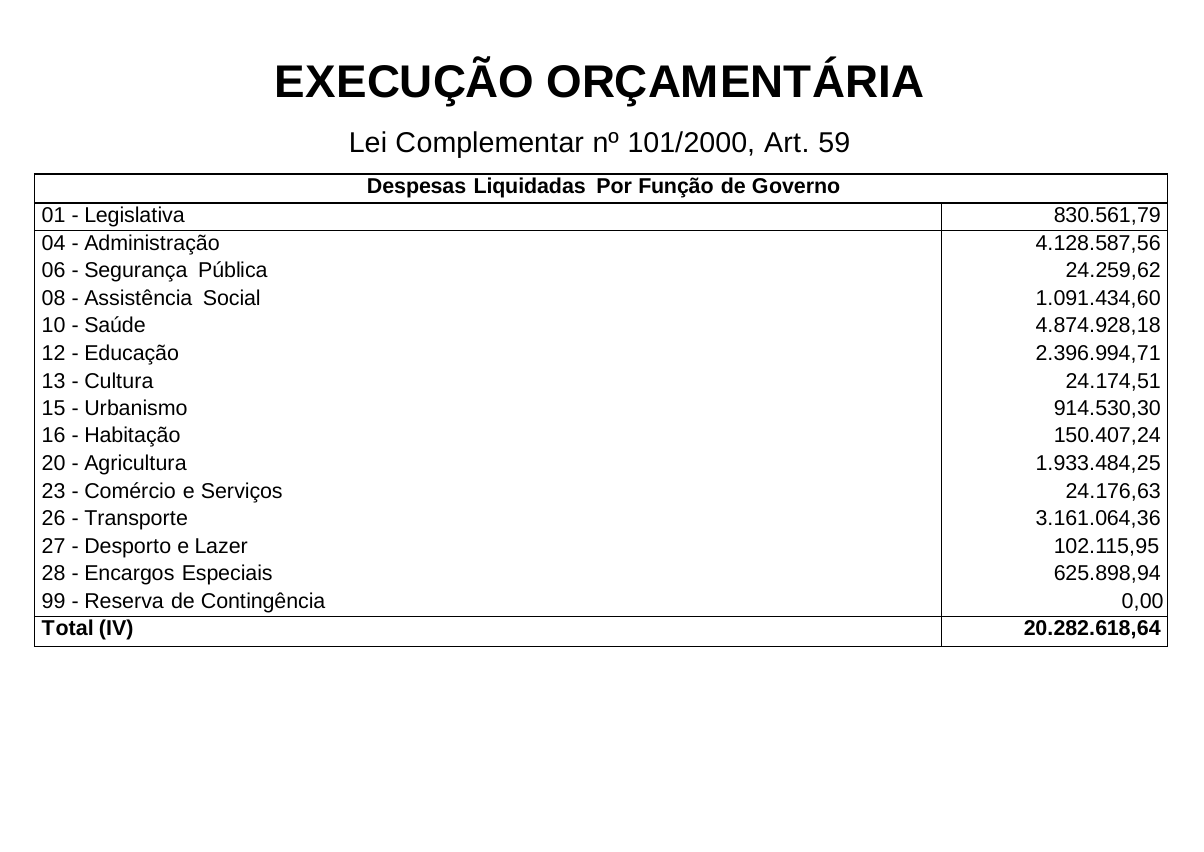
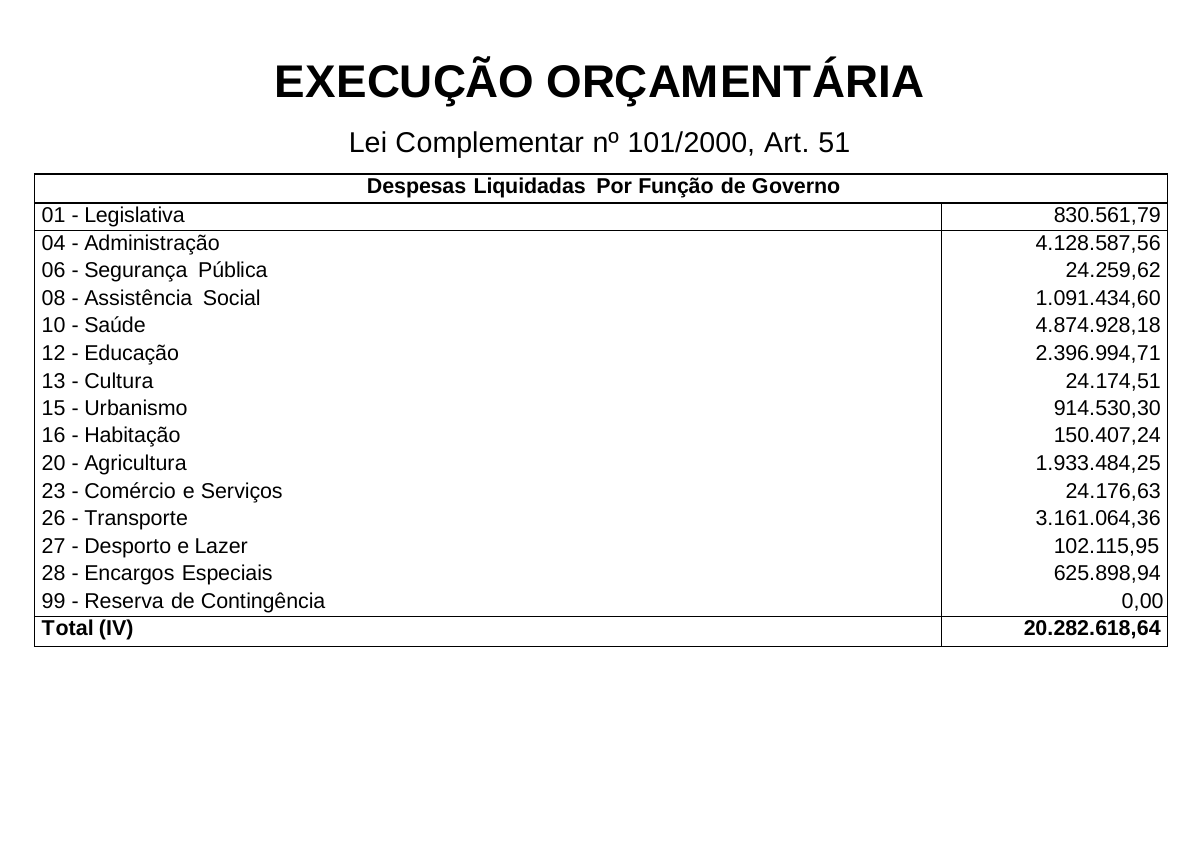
59: 59 -> 51
